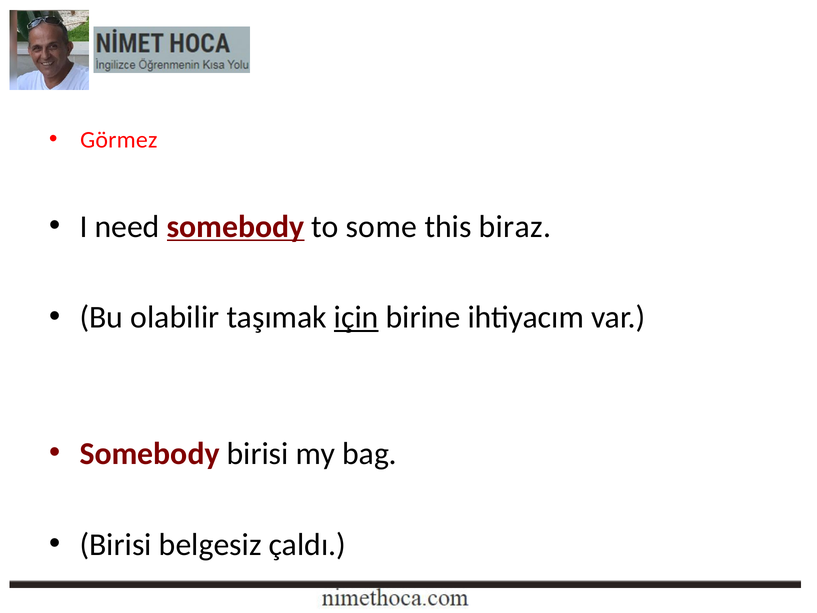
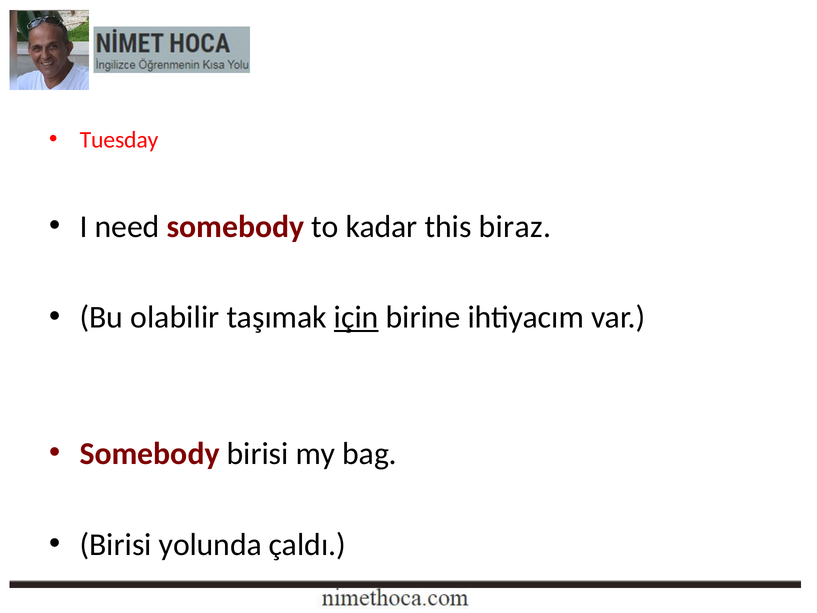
Görmez: Görmez -> Tuesday
somebody at (236, 226) underline: present -> none
some: some -> kadar
belgesiz: belgesiz -> yolunda
